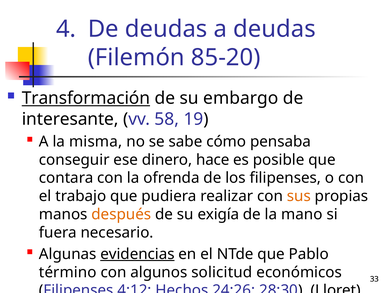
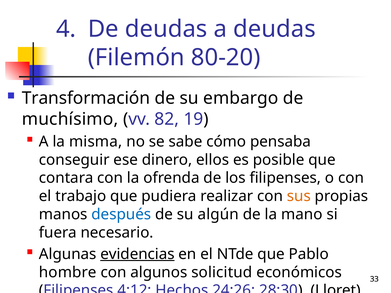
85-20: 85-20 -> 80-20
Transformación underline: present -> none
interesante: interesante -> muchísimo
58: 58 -> 82
hace: hace -> ellos
después colour: orange -> blue
exigía: exigía -> algún
término: término -> hombre
